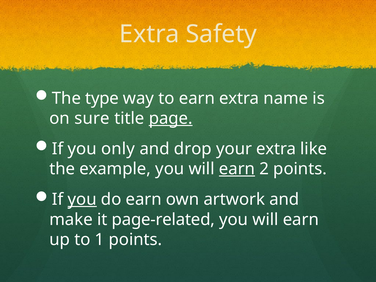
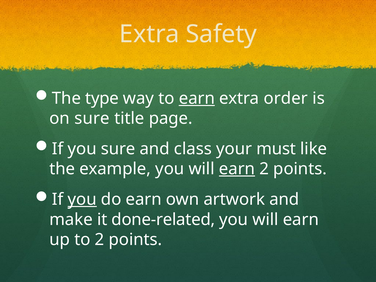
earn at (197, 98) underline: none -> present
name: name -> order
page underline: present -> none
you only: only -> sure
drop: drop -> class
your extra: extra -> must
page-related: page-related -> done-related
to 1: 1 -> 2
